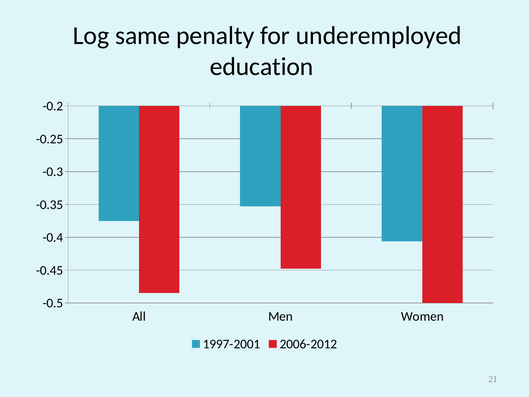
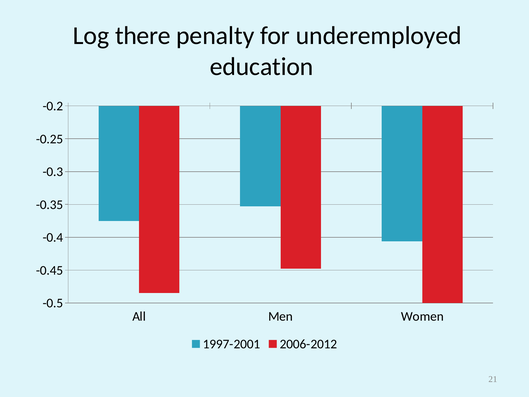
same: same -> there
